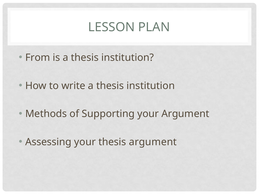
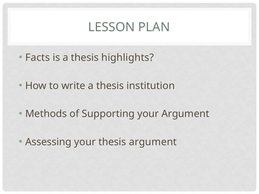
From: From -> Facts
is a thesis institution: institution -> highlights
